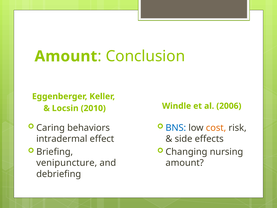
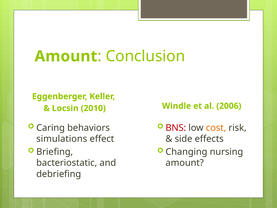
BNS colour: blue -> red
intradermal: intradermal -> simulations
venipuncture: venipuncture -> bacteriostatic
